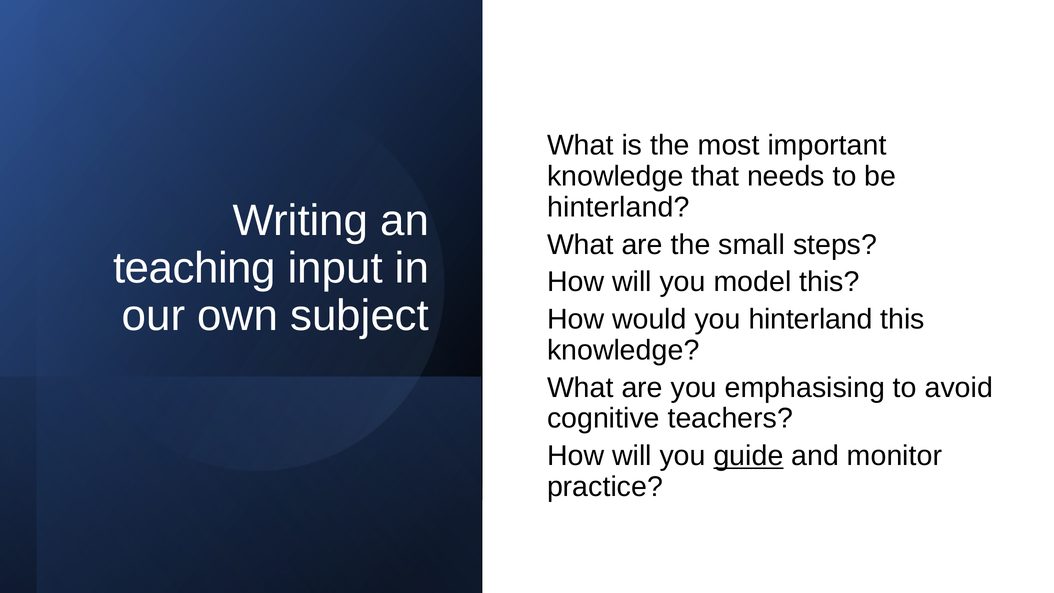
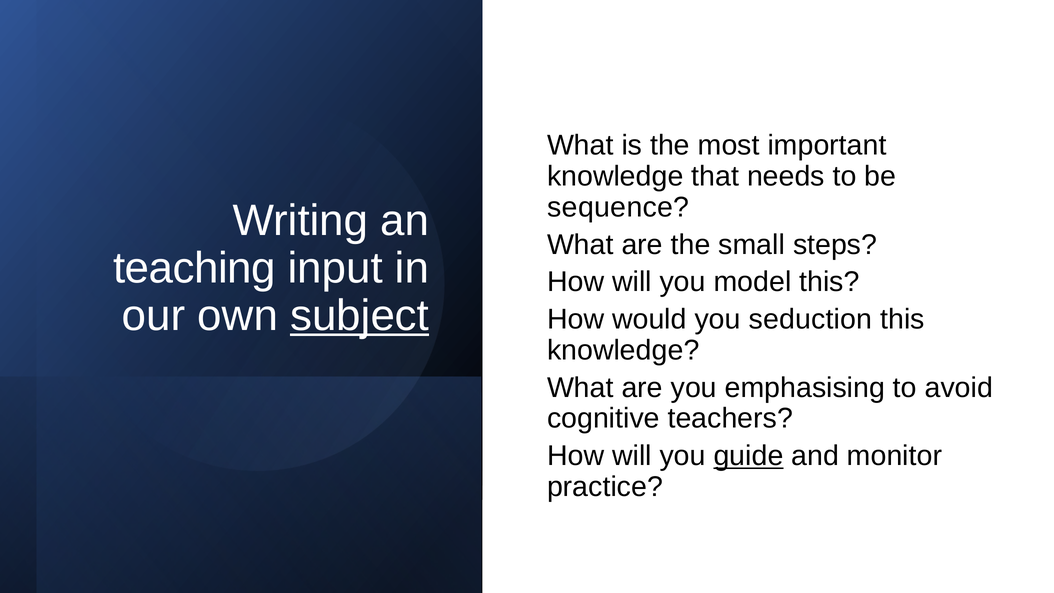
hinterland at (618, 207): hinterland -> sequence
subject underline: none -> present
you hinterland: hinterland -> seduction
